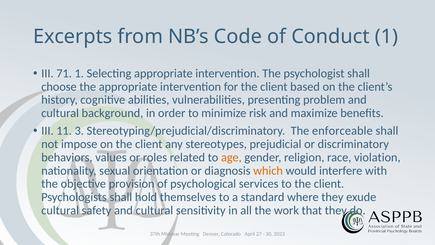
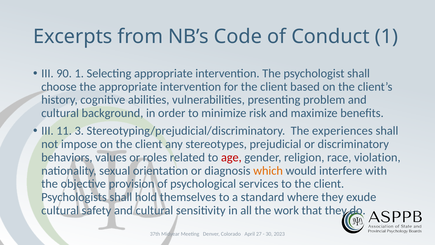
71: 71 -> 90
enforceable: enforceable -> experiences
age colour: orange -> red
